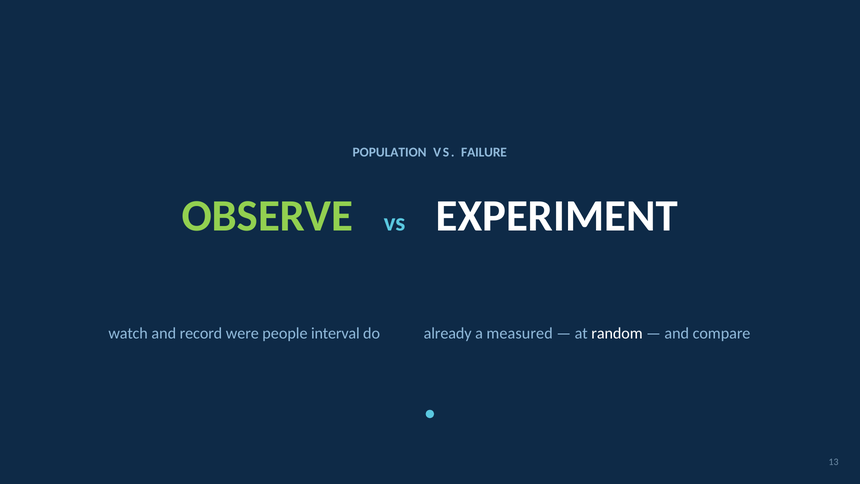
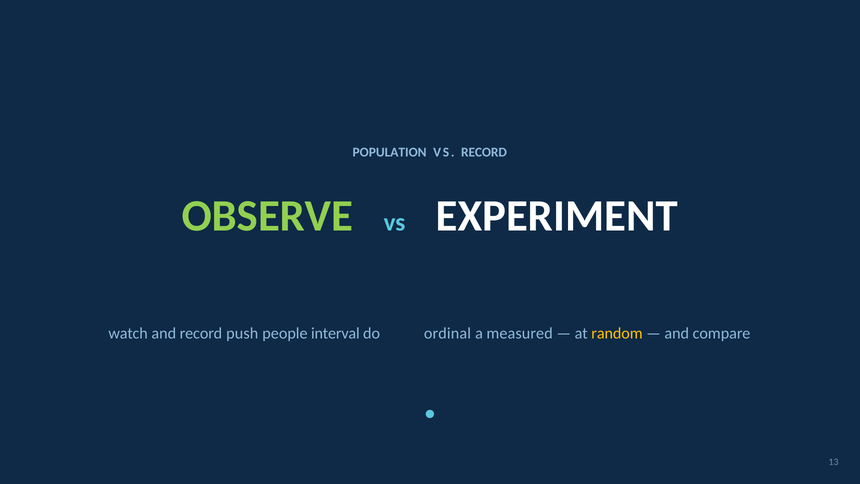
VS FAILURE: FAILURE -> RECORD
were: were -> push
already: already -> ordinal
random colour: white -> yellow
